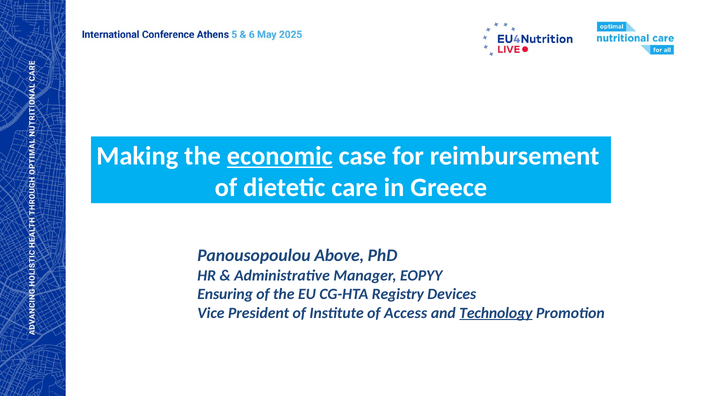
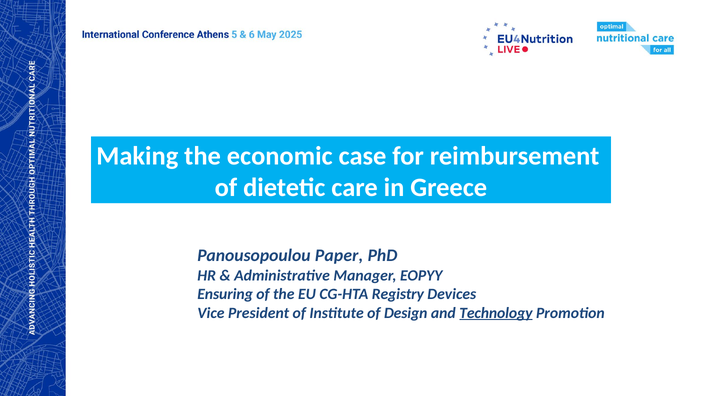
economic underline: present -> none
Above: Above -> Paper
Access: Access -> Design
